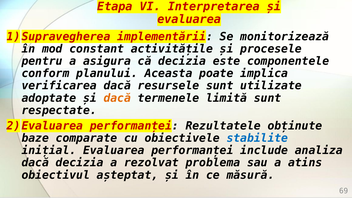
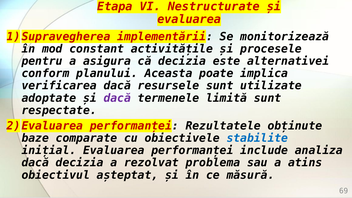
Interpretarea: Interpretarea -> Nestructurate
componentele: componentele -> alternativei
dacă at (117, 98) colour: orange -> purple
